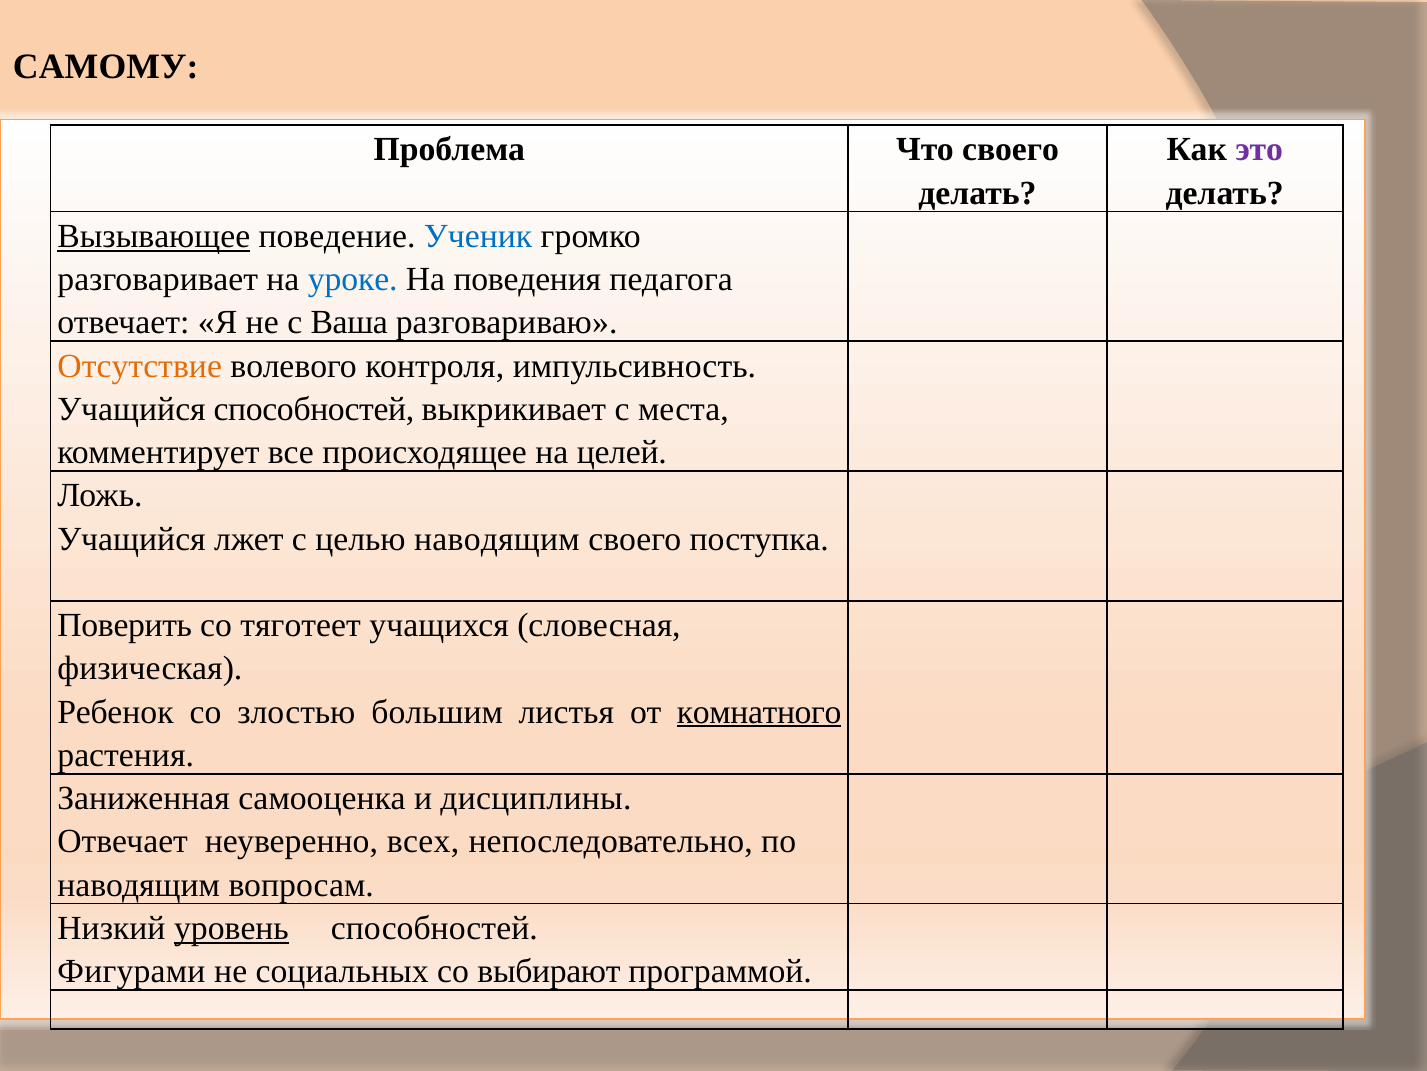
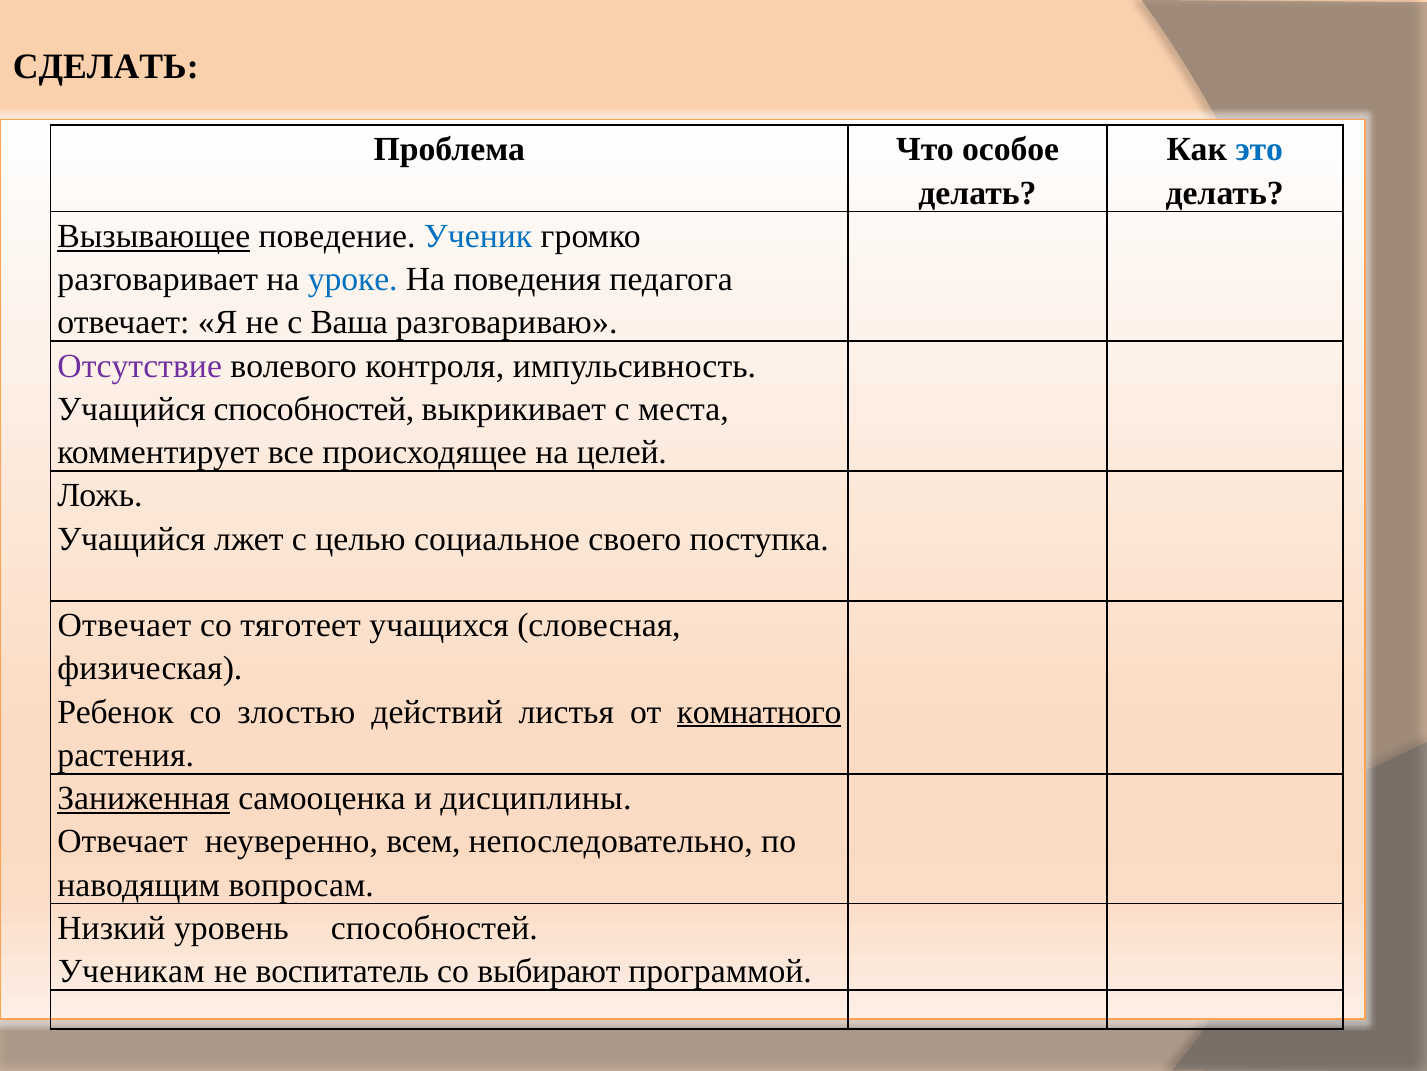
САМОМУ: САМОМУ -> СДЕЛАТЬ
Что своего: своего -> особое
это colour: purple -> blue
Отсутствие colour: orange -> purple
целью наводящим: наводящим -> социальное
Поверить at (125, 625): Поверить -> Отвечает
большим: большим -> действий
Заниженная underline: none -> present
всех: всех -> всем
уровень underline: present -> none
Фигурами: Фигурами -> Ученикам
социальных: социальных -> воспитатель
